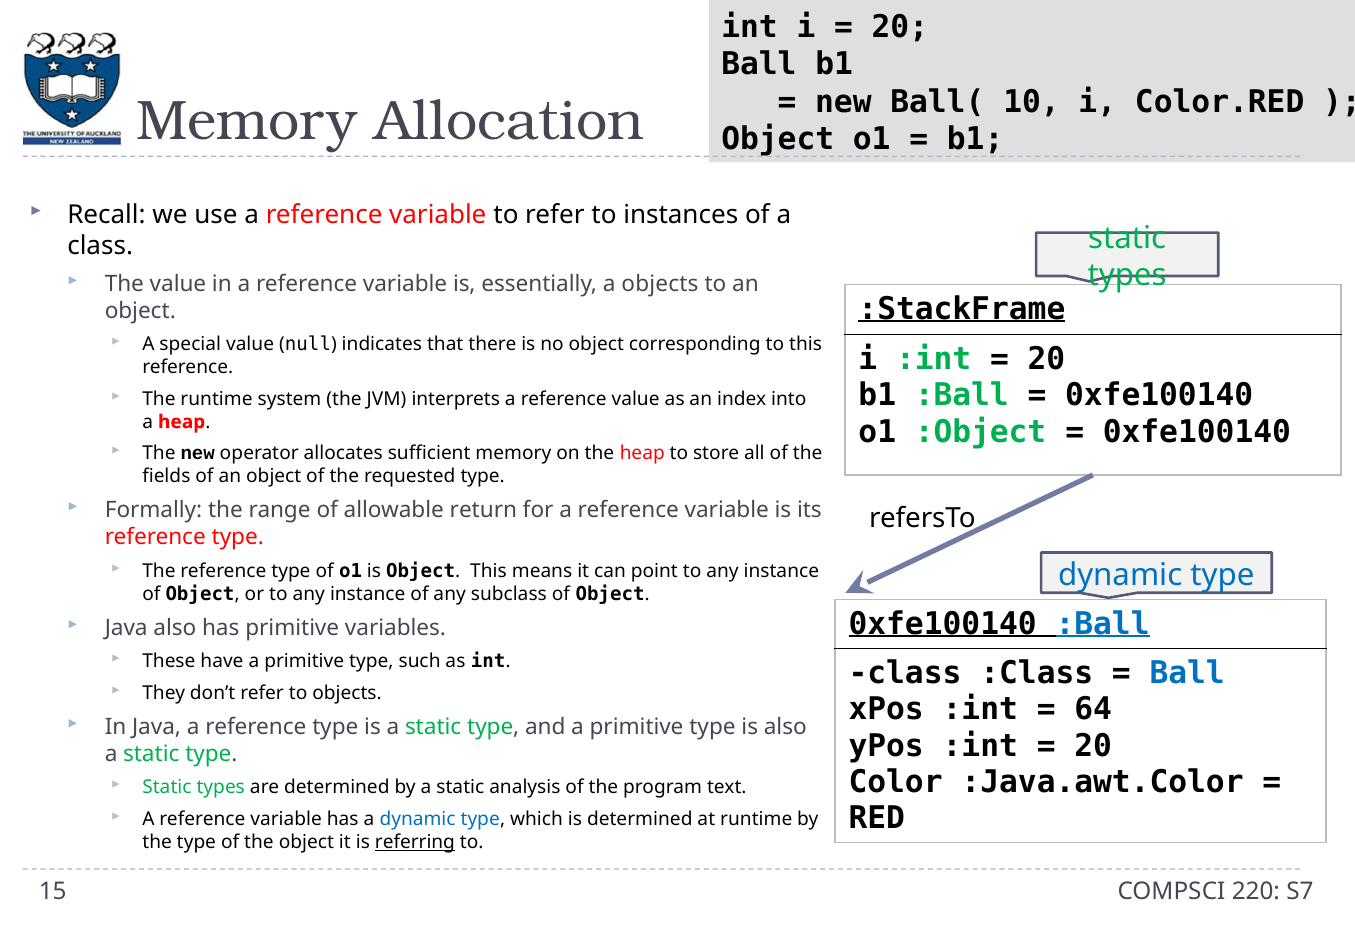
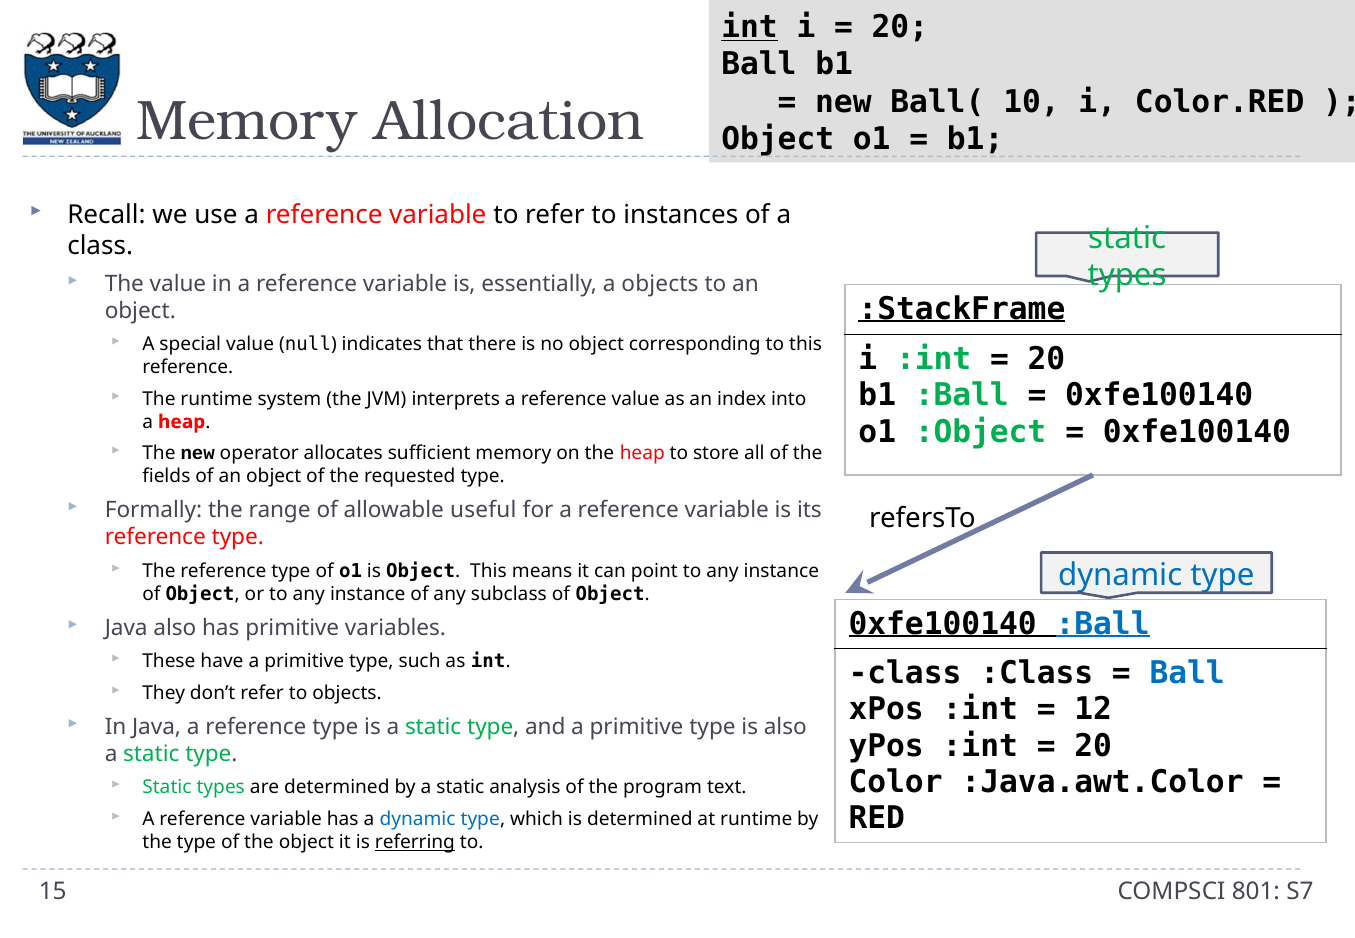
int at (749, 27) underline: none -> present
return: return -> useful
64: 64 -> 12
220: 220 -> 801
